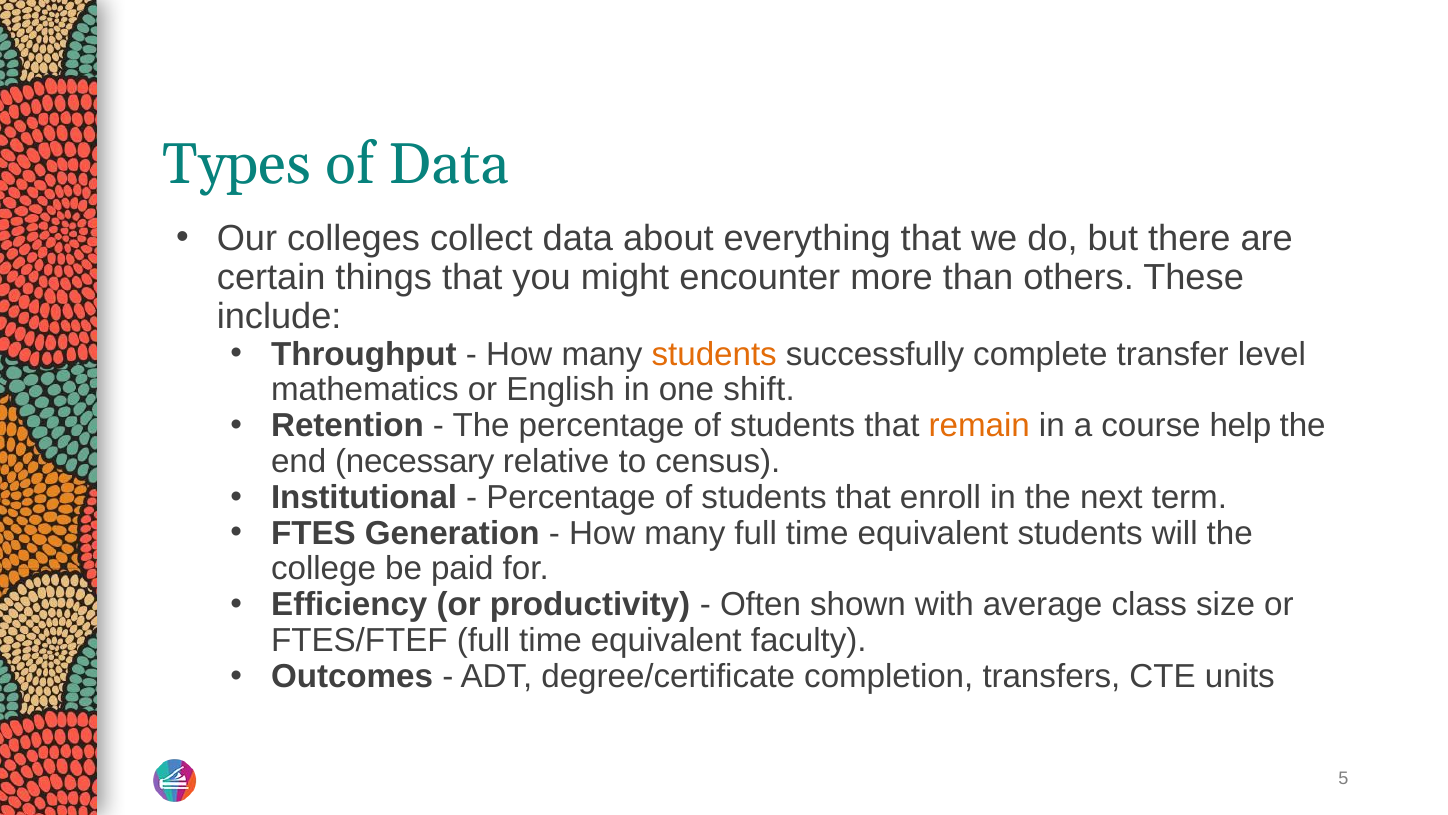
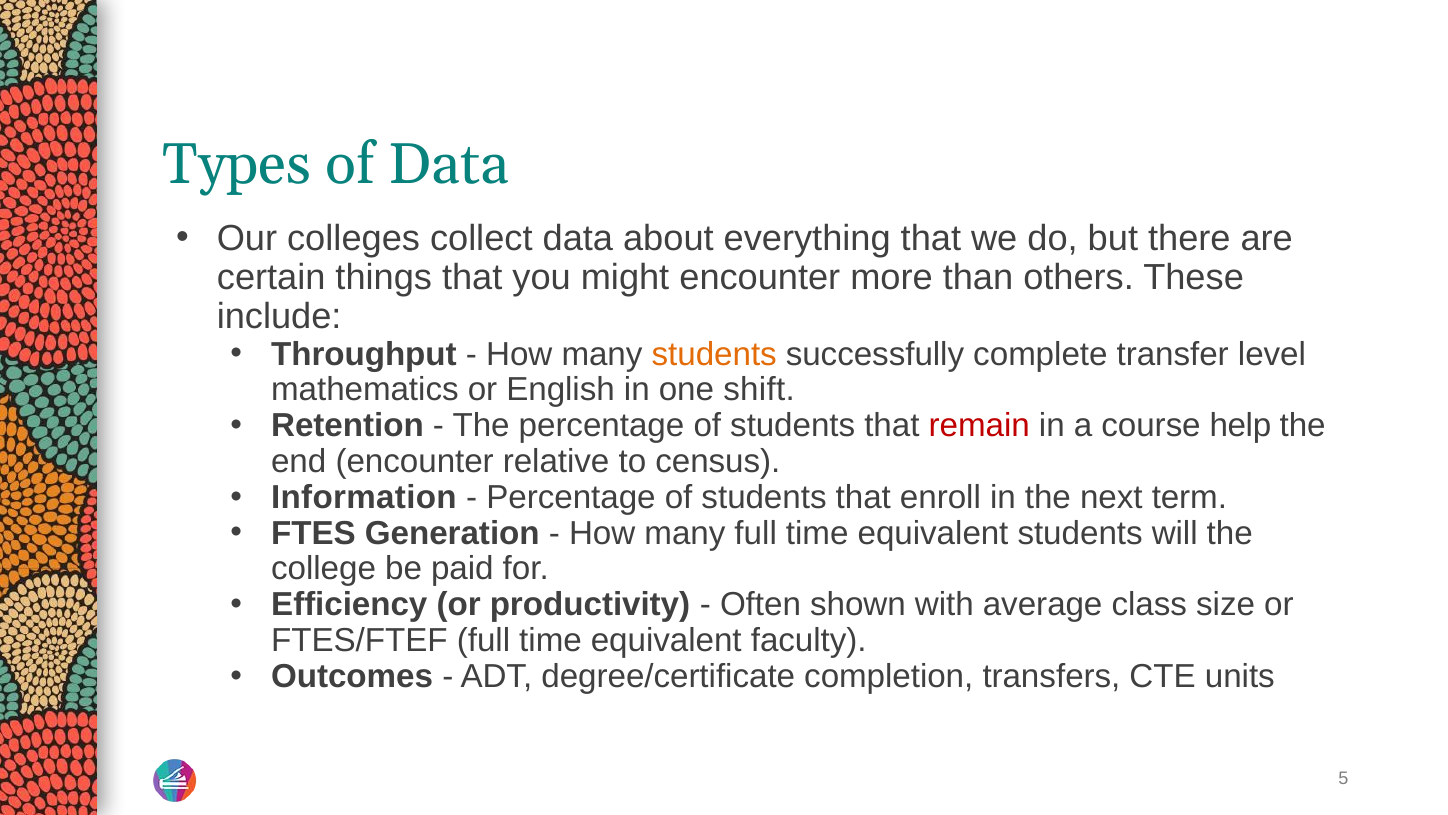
remain colour: orange -> red
end necessary: necessary -> encounter
Institutional: Institutional -> Information
